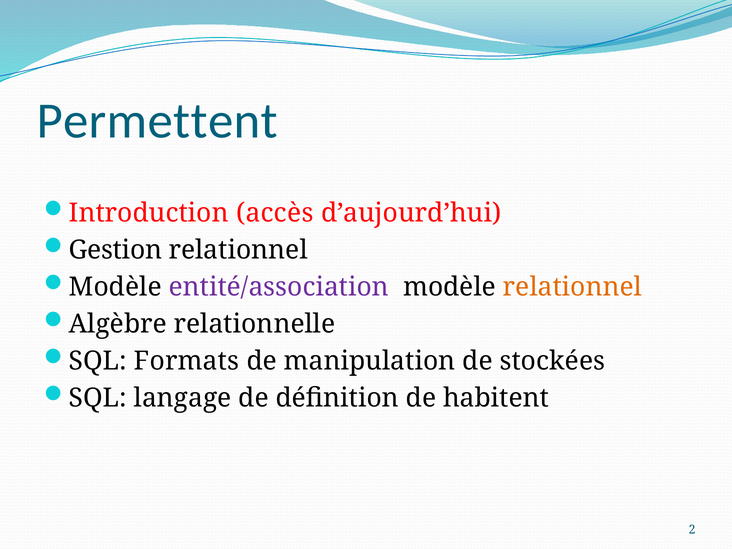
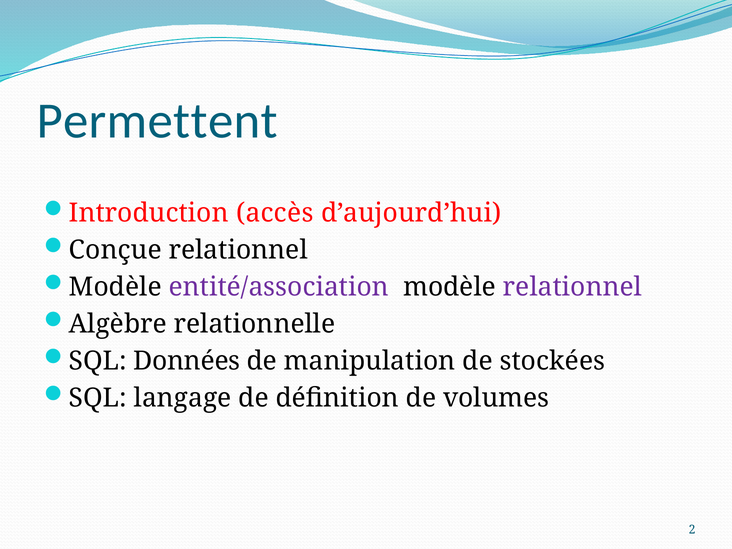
Gestion: Gestion -> Conçue
relationnel at (572, 287) colour: orange -> purple
Formats: Formats -> Données
habitent: habitent -> volumes
